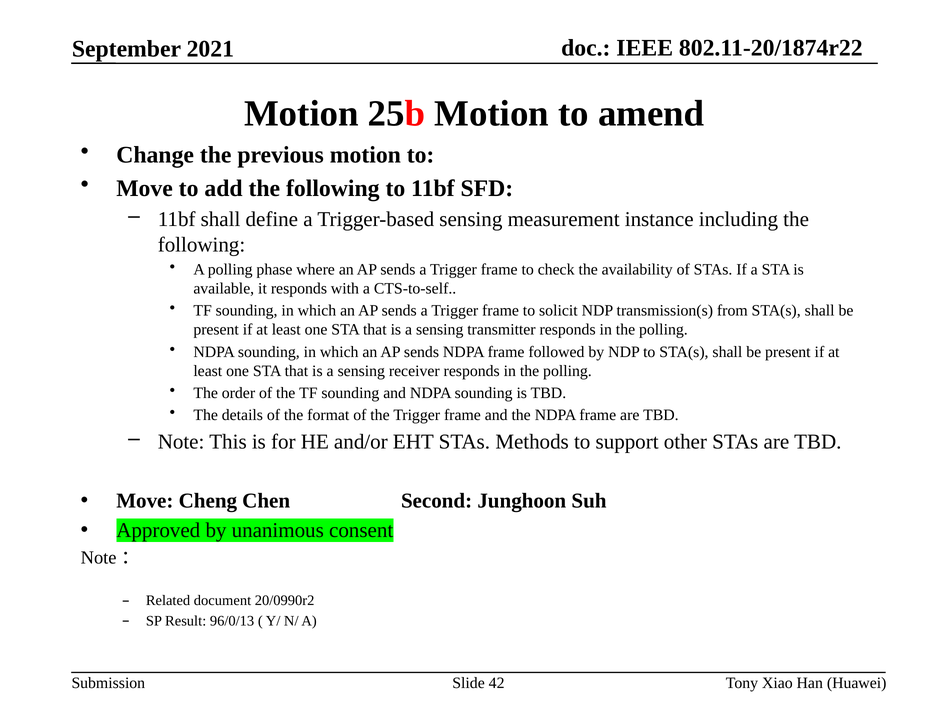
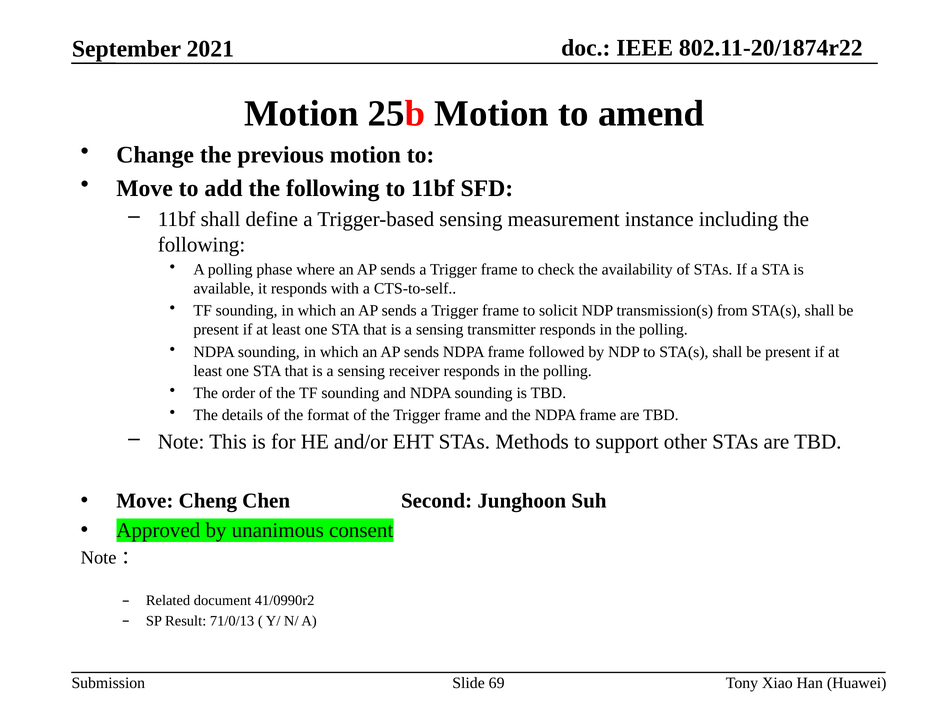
20/0990r2: 20/0990r2 -> 41/0990r2
96/0/13: 96/0/13 -> 71/0/13
42: 42 -> 69
